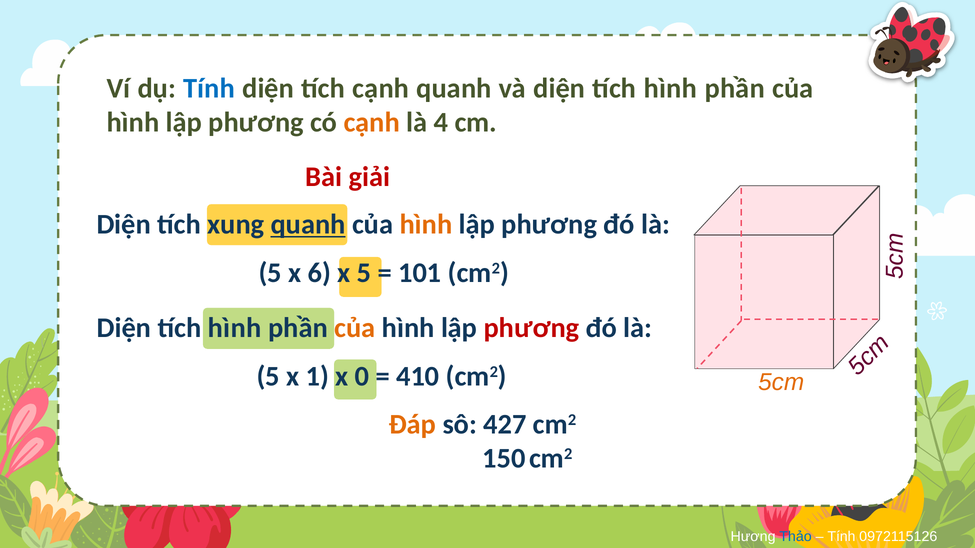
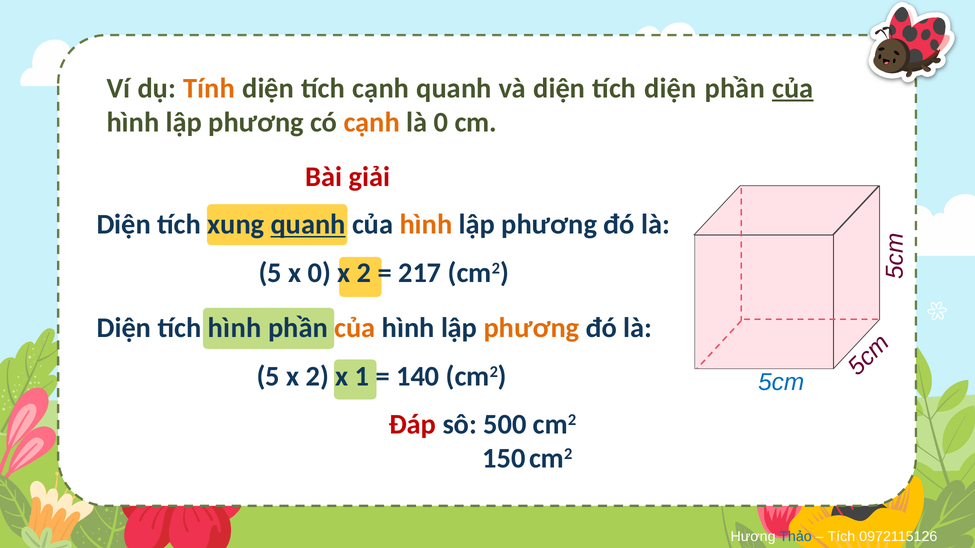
Tính at (209, 88) colour: blue -> orange
và diện tích hình: hình -> diện
của at (793, 88) underline: none -> present
là 4: 4 -> 0
x 6: 6 -> 0
5 at (364, 273): 5 -> 2
101: 101 -> 217
phương at (531, 328) colour: red -> orange
5 x 1: 1 -> 2
0: 0 -> 1
410: 410 -> 140
5cm colour: orange -> blue
Đáp colour: orange -> red
427: 427 -> 500
Tính at (841, 537): Tính -> Tích
